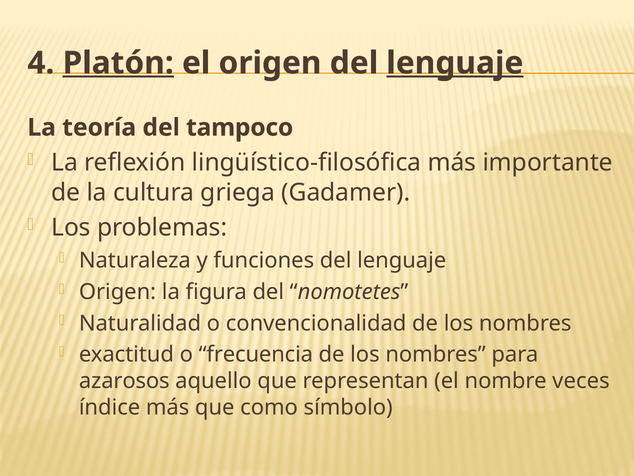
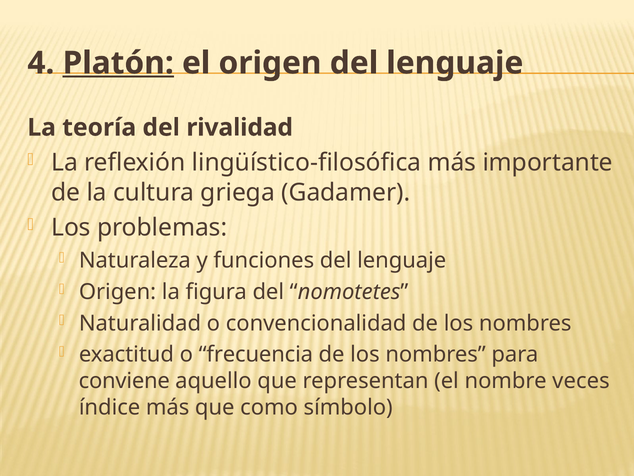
lenguaje at (455, 63) underline: present -> none
tampoco: tampoco -> rivalidad
azarosos: azarosos -> conviene
